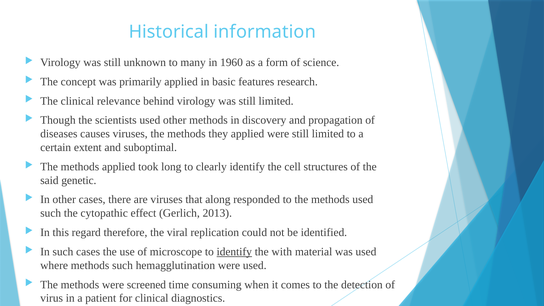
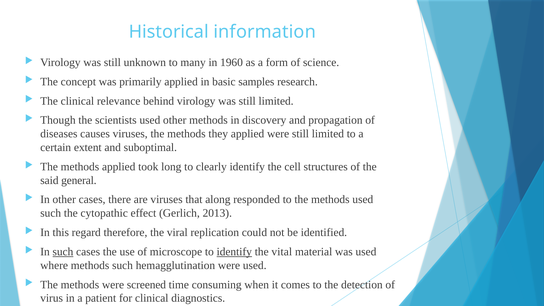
features: features -> samples
genetic: genetic -> general
such at (63, 252) underline: none -> present
with: with -> vital
